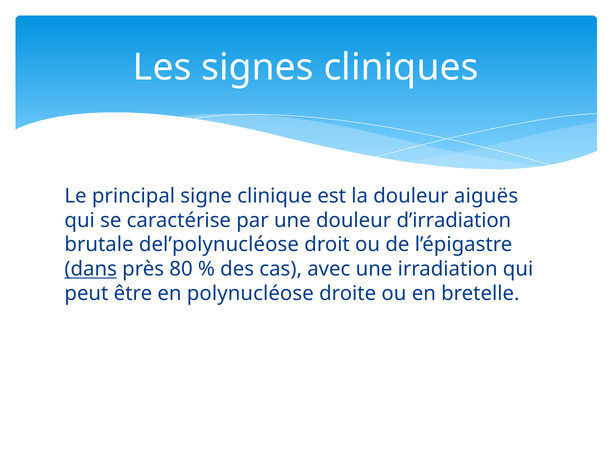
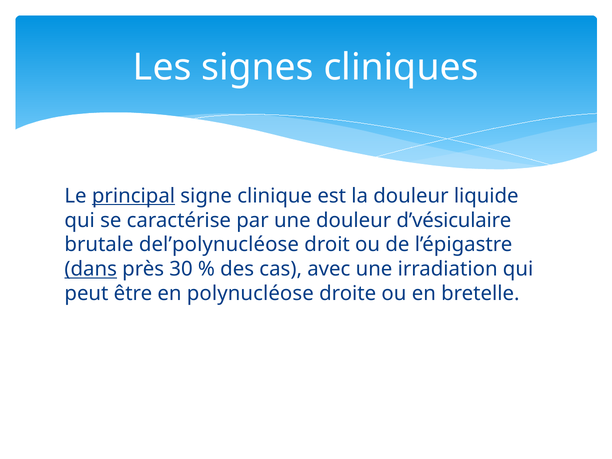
principal underline: none -> present
aiguës: aiguës -> liquide
d’irradiation: d’irradiation -> d’vésiculaire
80: 80 -> 30
